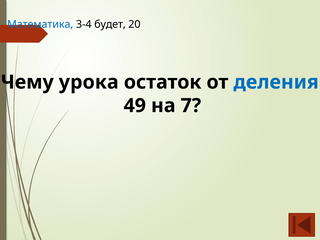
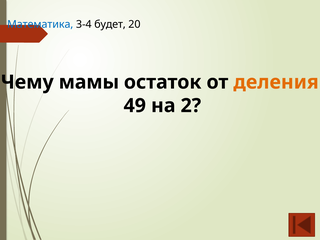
урока: урока -> мамы
деления colour: blue -> orange
7: 7 -> 2
